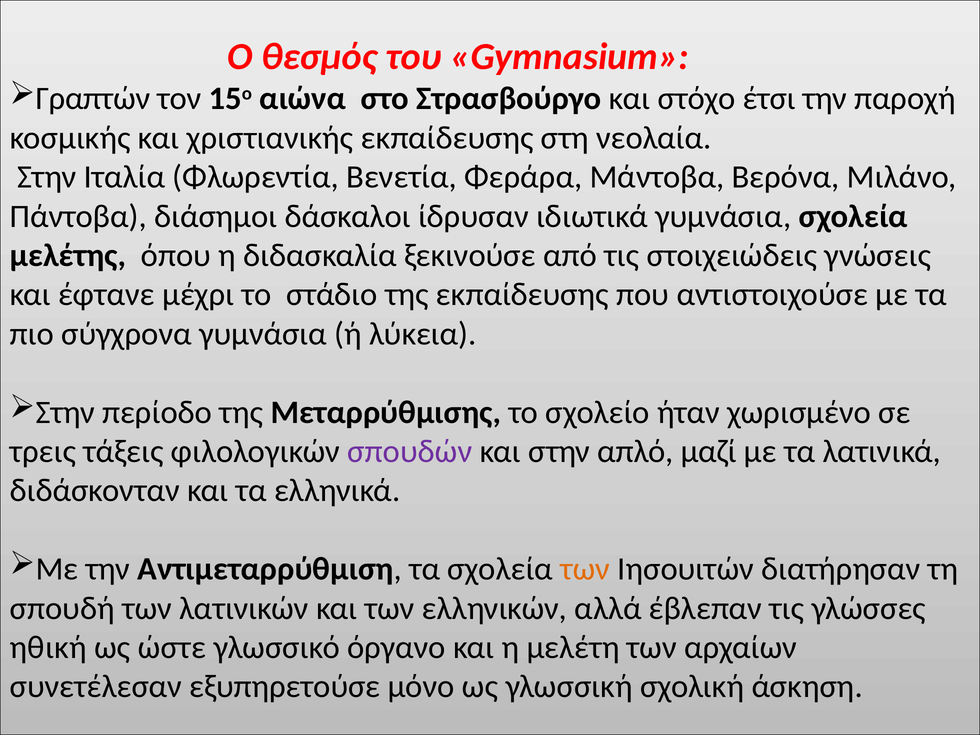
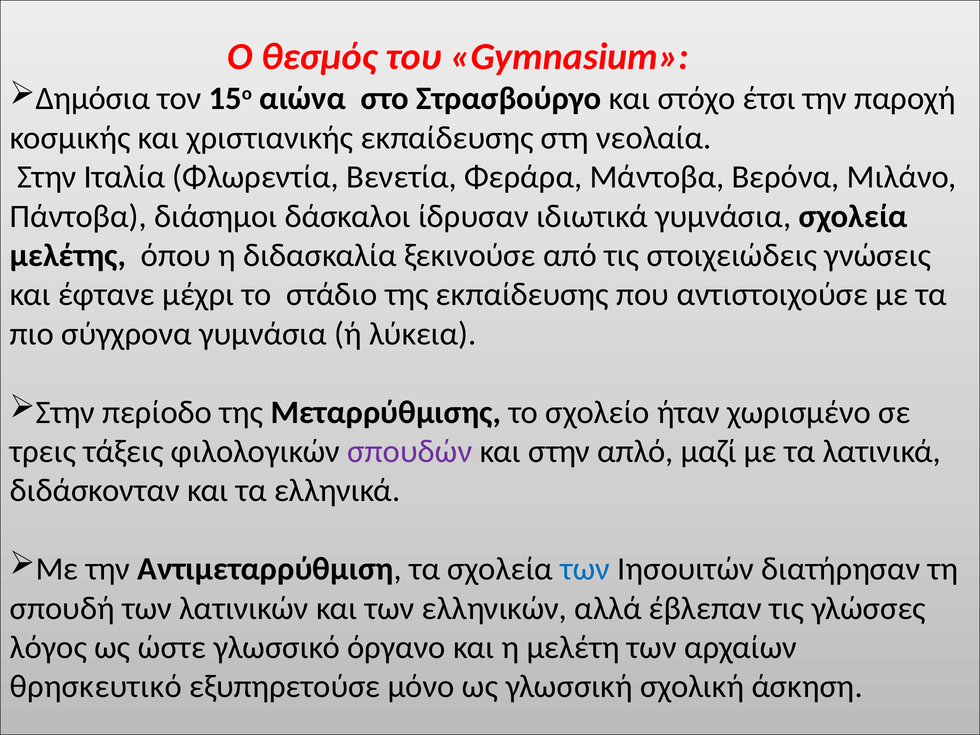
Γραπτών: Γραπτών -> Δημόσια
των at (585, 569) colour: orange -> blue
ηθική: ηθική -> λόγος
συνετέλεσαν: συνετέλεσαν -> θρησκευτικό
